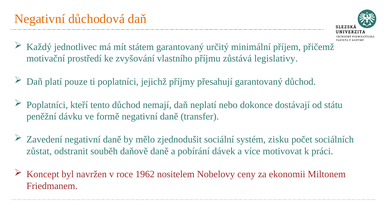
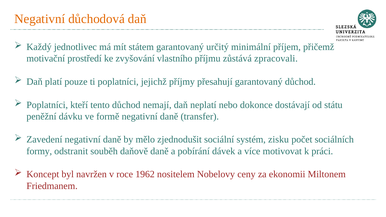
legislativy: legislativy -> zpracovali
zůstat: zůstat -> formy
